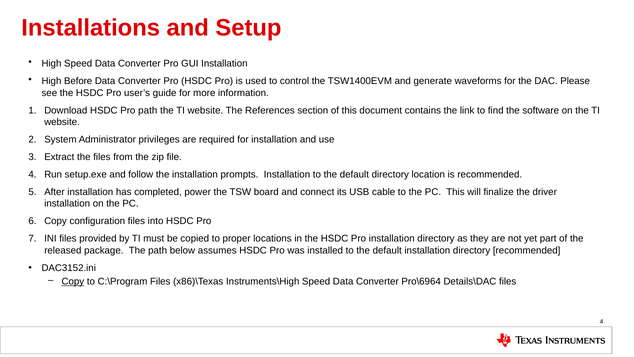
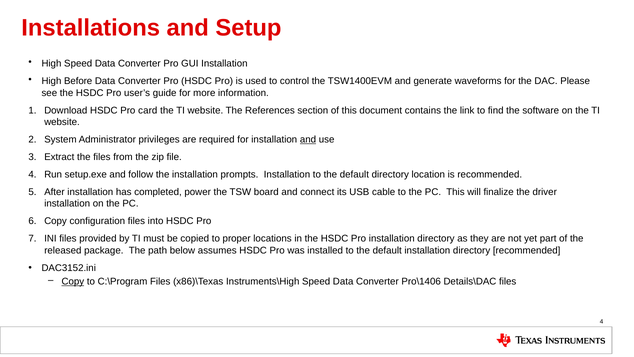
Pro path: path -> card
and at (308, 139) underline: none -> present
Pro\6964: Pro\6964 -> Pro\1406
